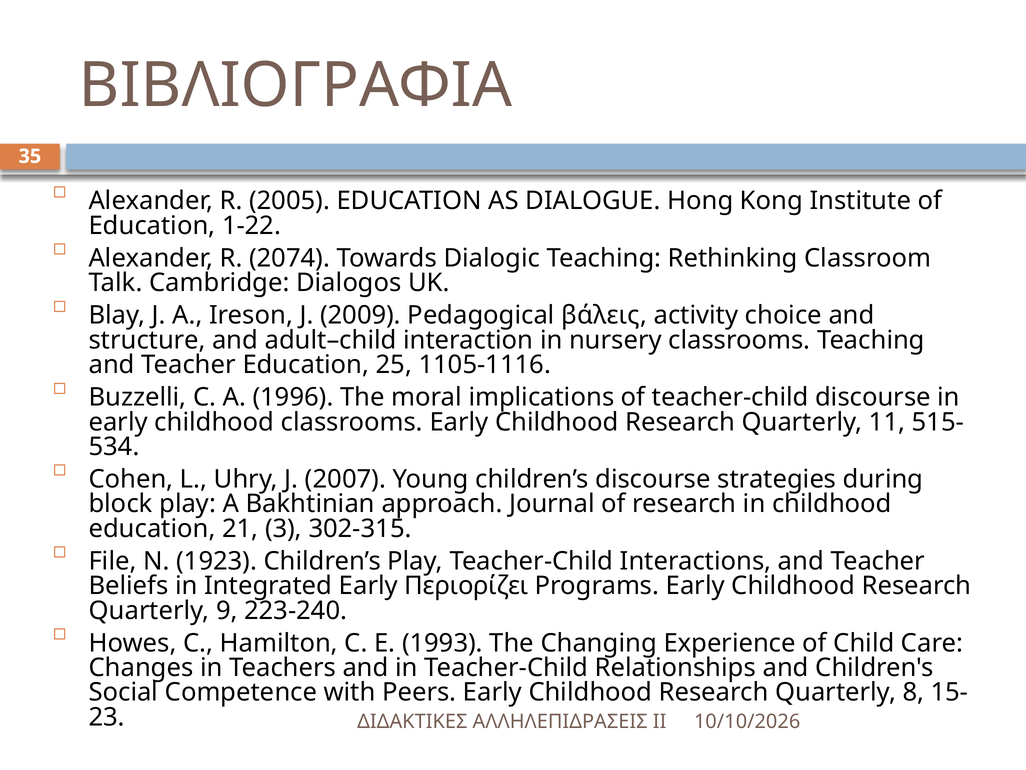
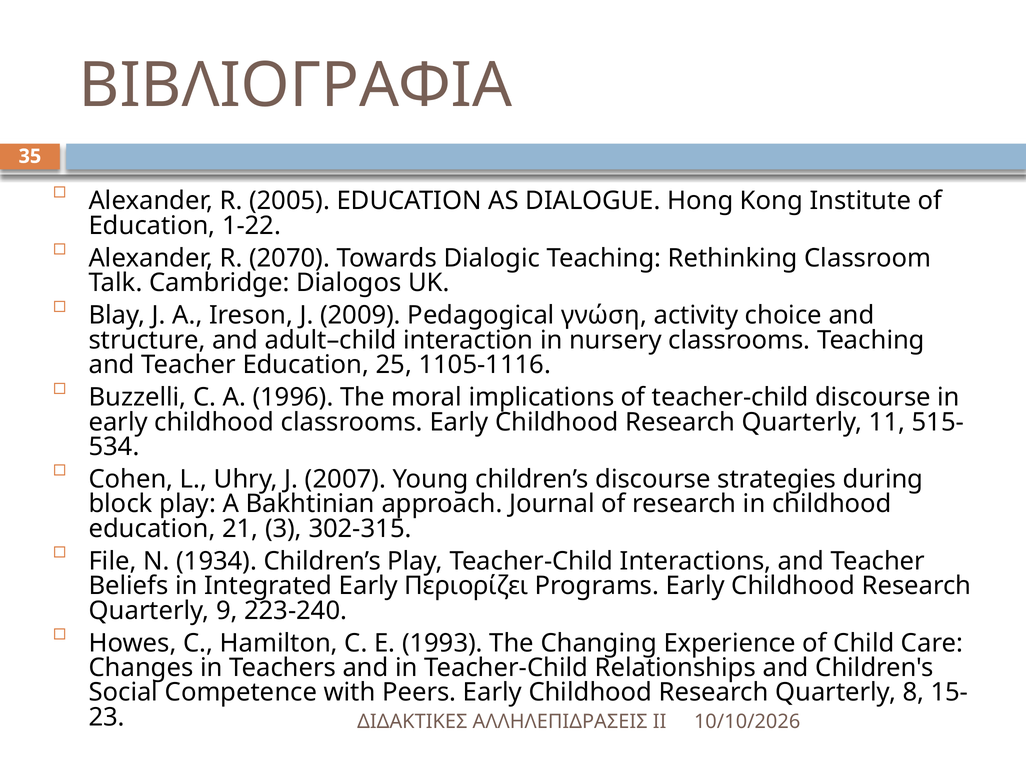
2074: 2074 -> 2070
βάλεις: βάλεις -> γνώση
1923: 1923 -> 1934
